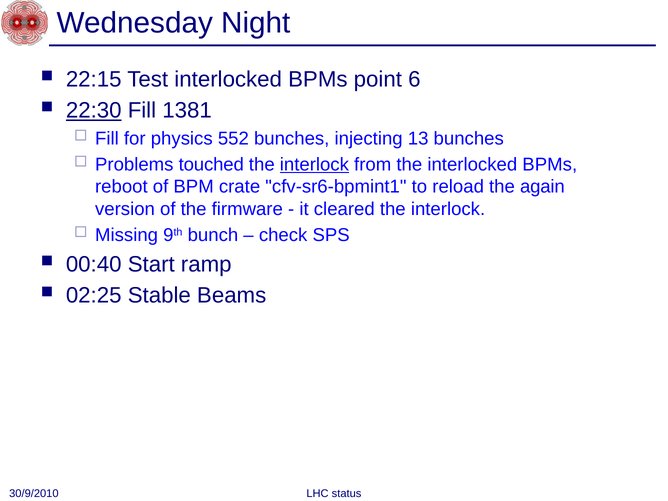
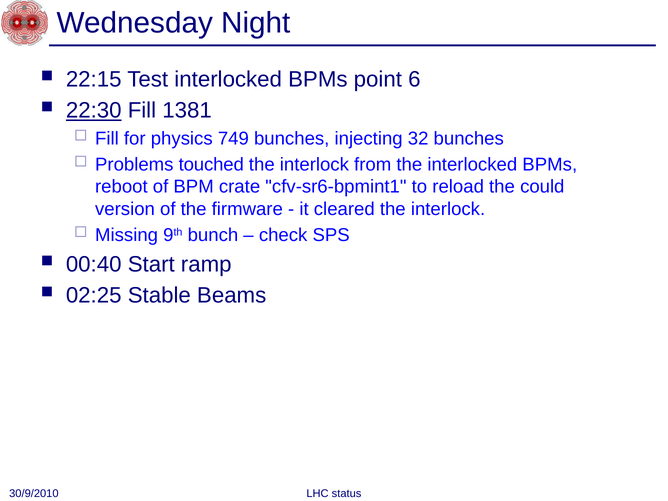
552: 552 -> 749
13: 13 -> 32
interlock at (314, 164) underline: present -> none
again: again -> could
